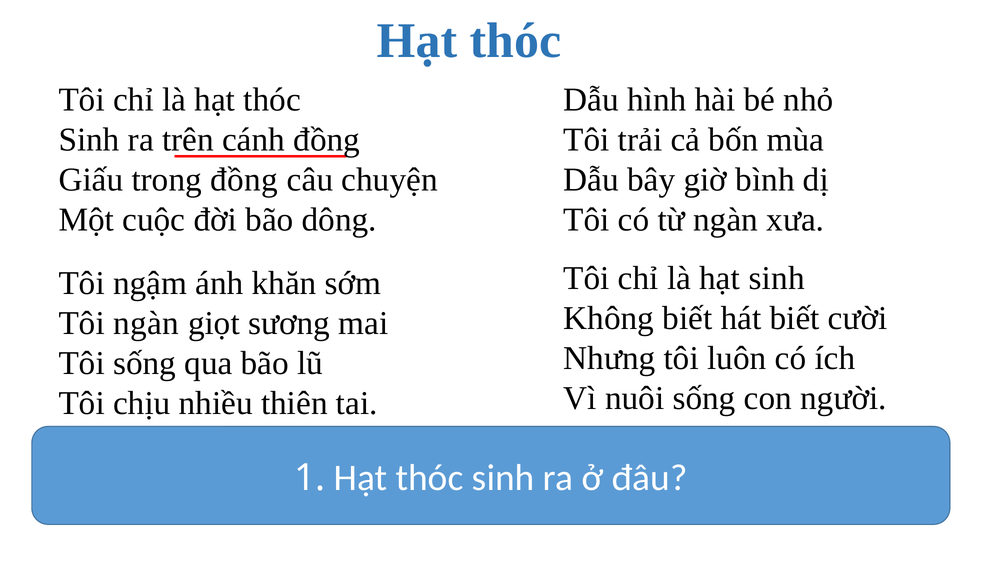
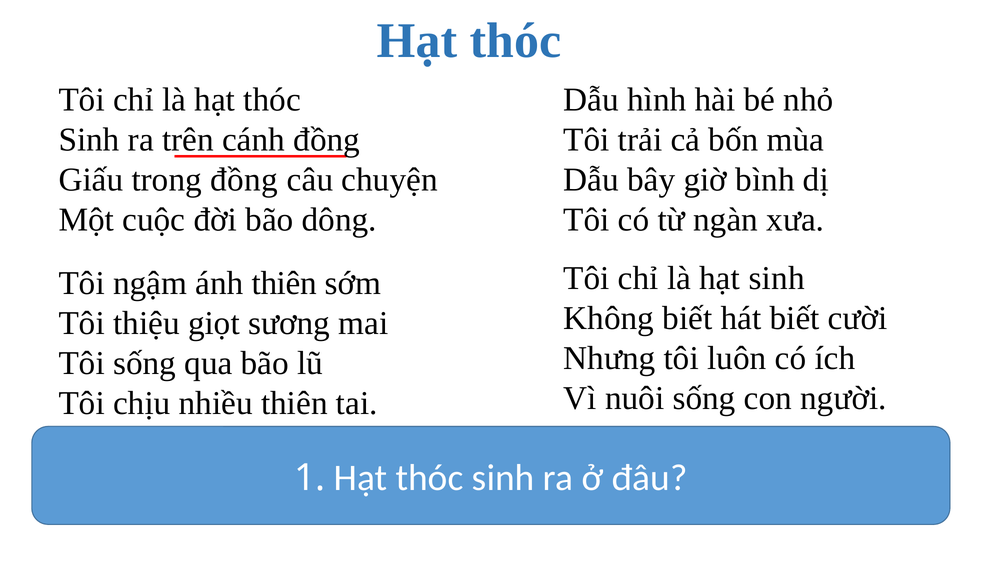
ánh khăn: khăn -> thiên
Tôi ngàn: ngàn -> thiệu
